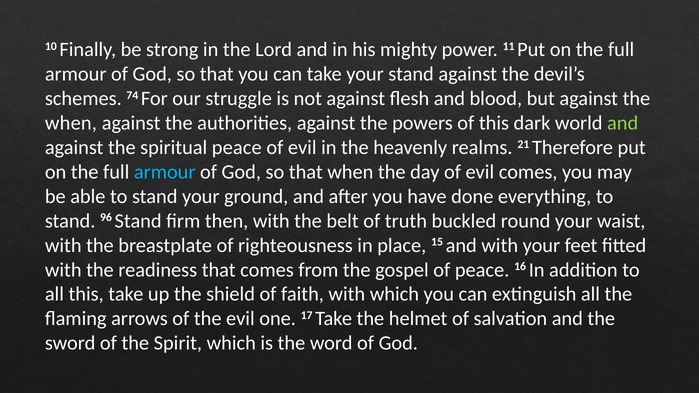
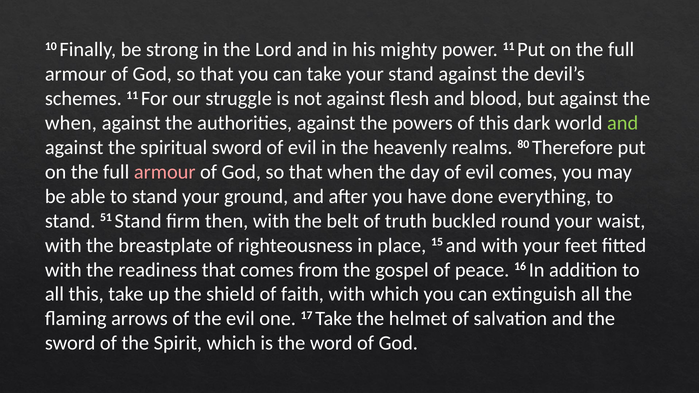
schemes 74: 74 -> 11
spiritual peace: peace -> sword
21: 21 -> 80
armour at (165, 172) colour: light blue -> pink
96: 96 -> 51
